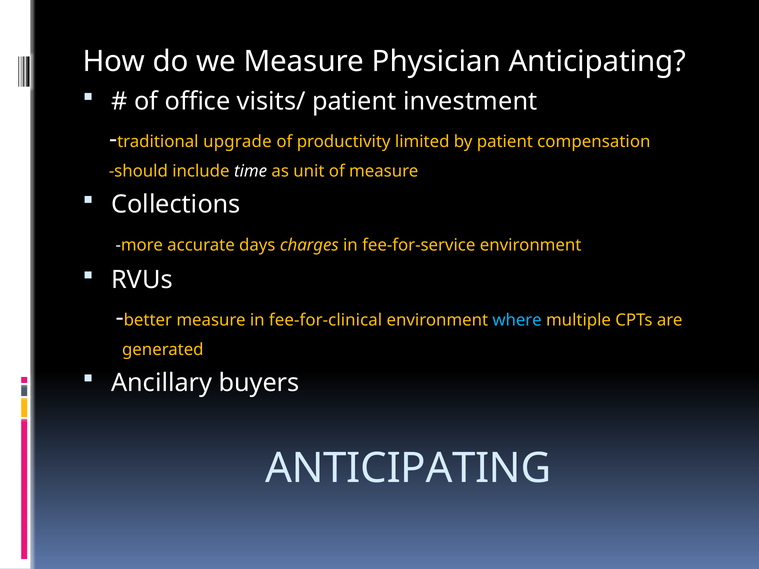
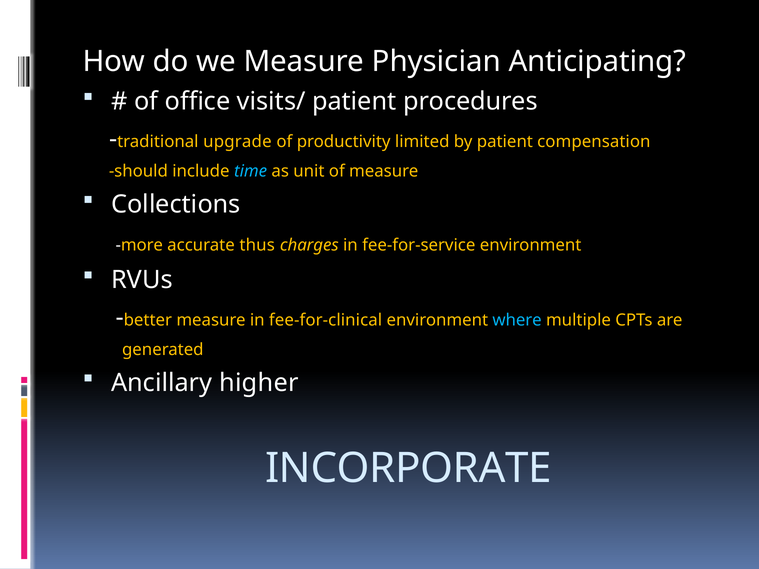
investment: investment -> procedures
time colour: white -> light blue
days: days -> thus
buyers: buyers -> higher
ANTICIPATING at (408, 468): ANTICIPATING -> INCORPORATE
